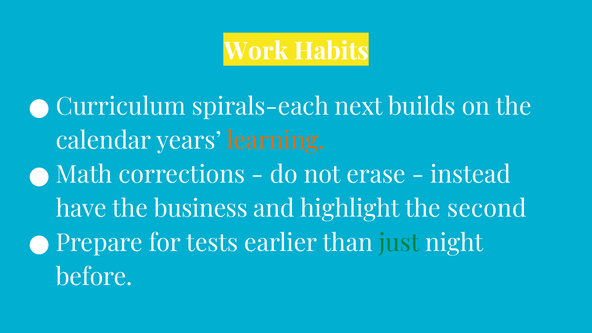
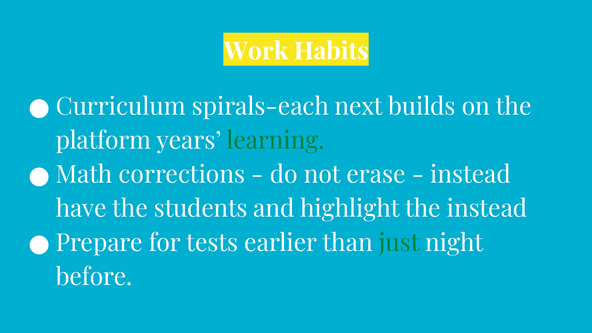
calendar: calendar -> platform
learning colour: orange -> green
business: business -> students
the second: second -> instead
